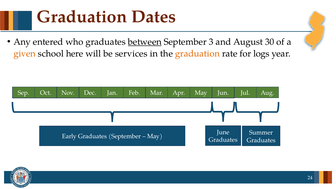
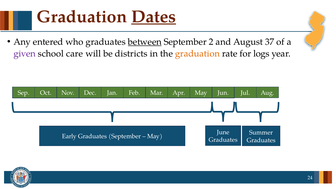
Dates underline: none -> present
3: 3 -> 2
30: 30 -> 37
given colour: orange -> purple
here: here -> care
services: services -> districts
